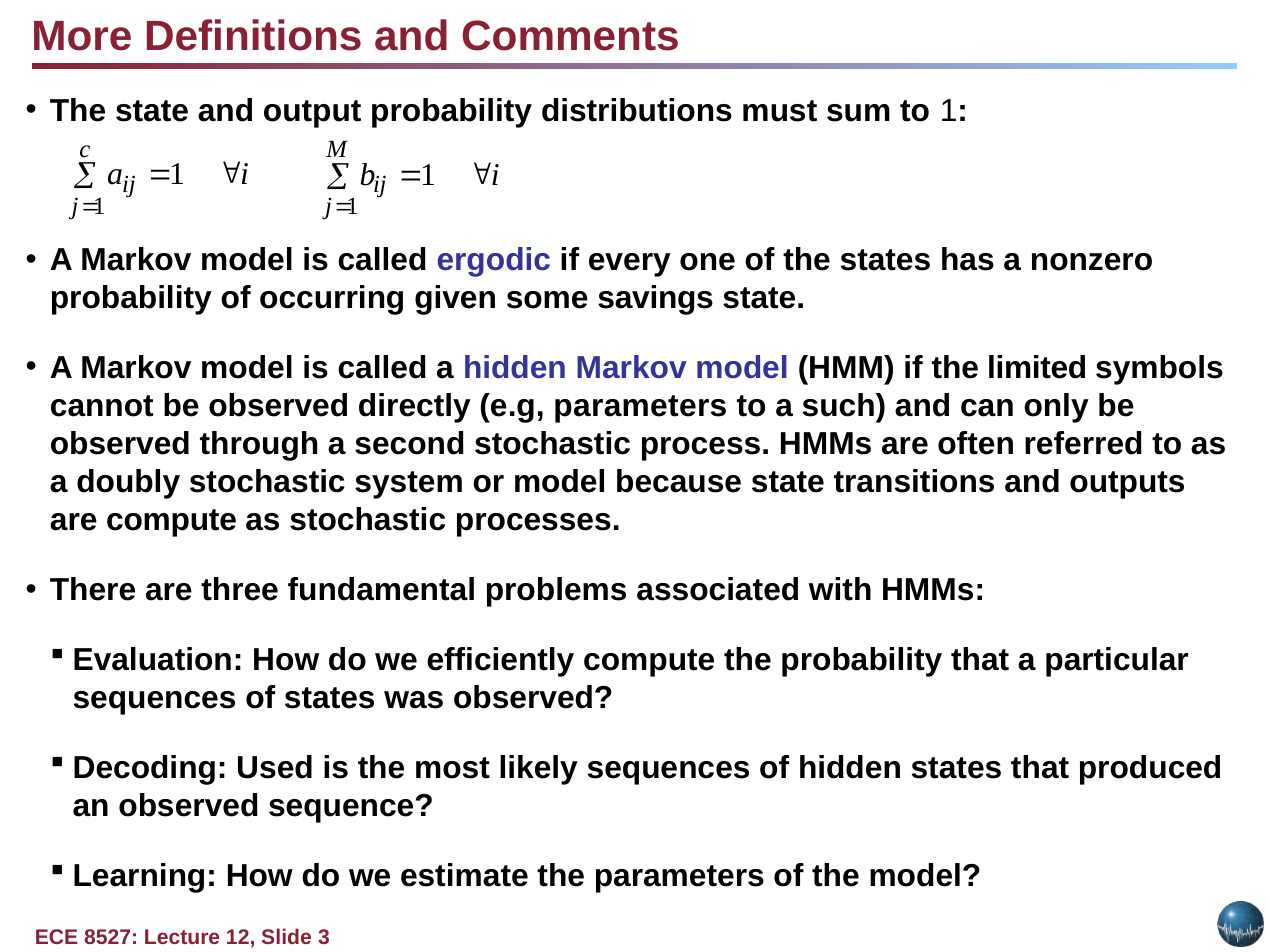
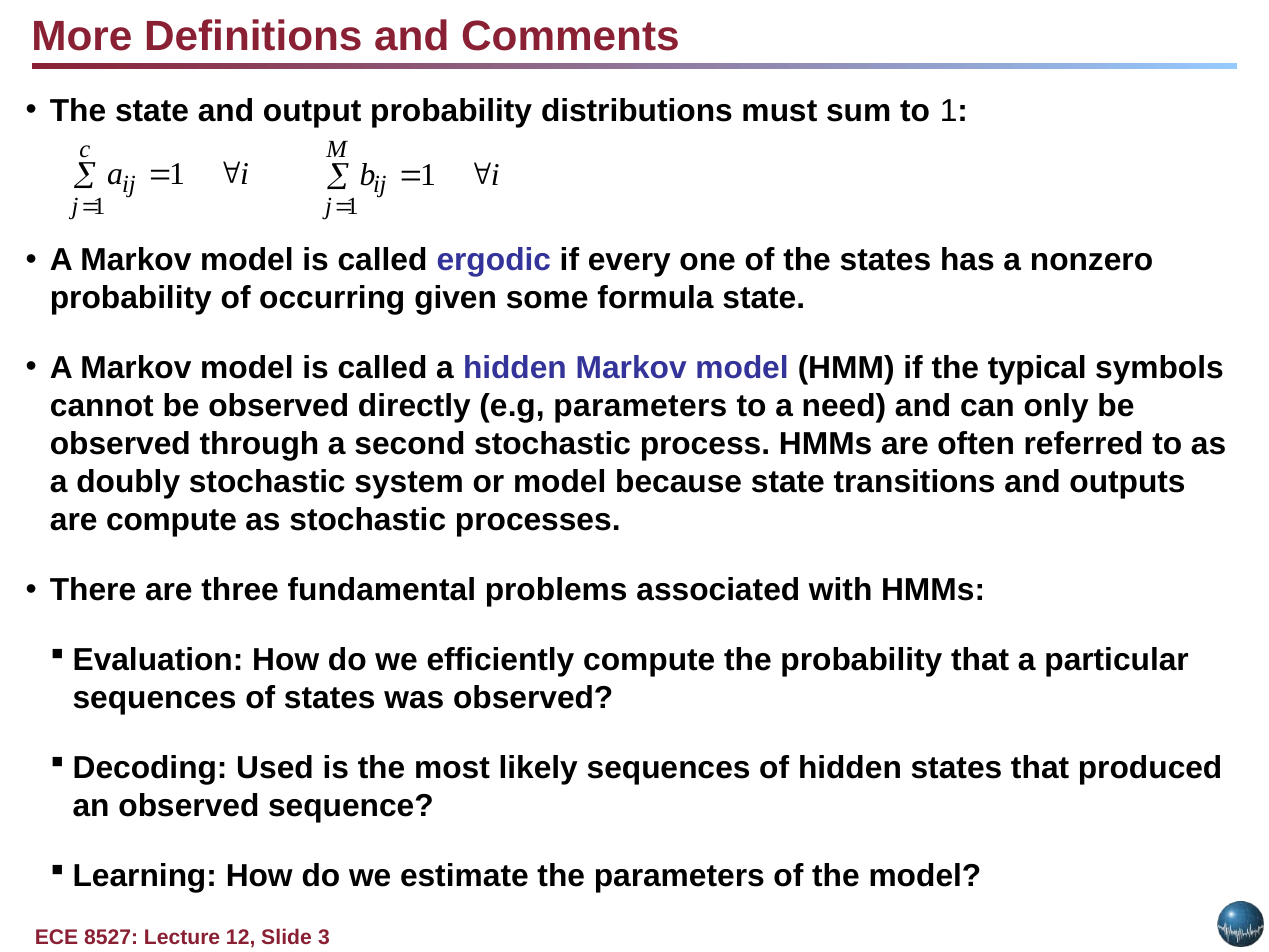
savings: savings -> formula
limited: limited -> typical
such: such -> need
